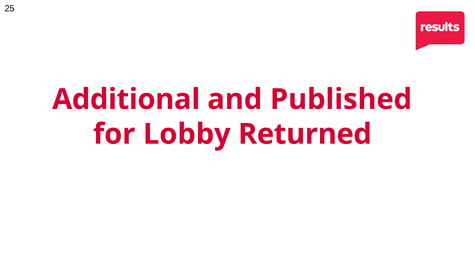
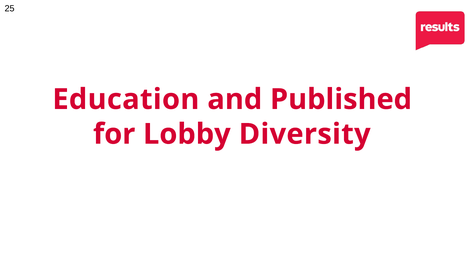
Additional: Additional -> Education
Returned: Returned -> Diversity
